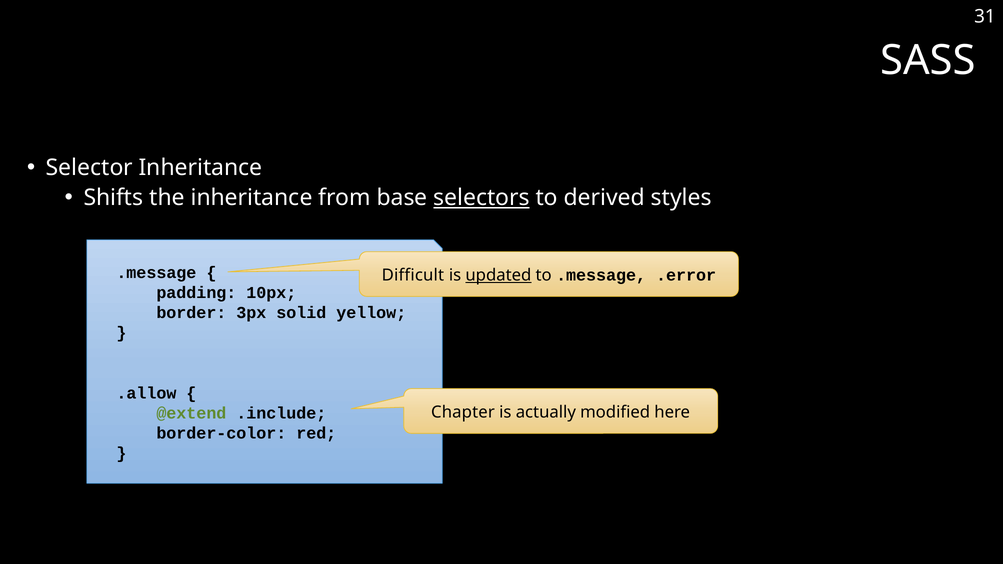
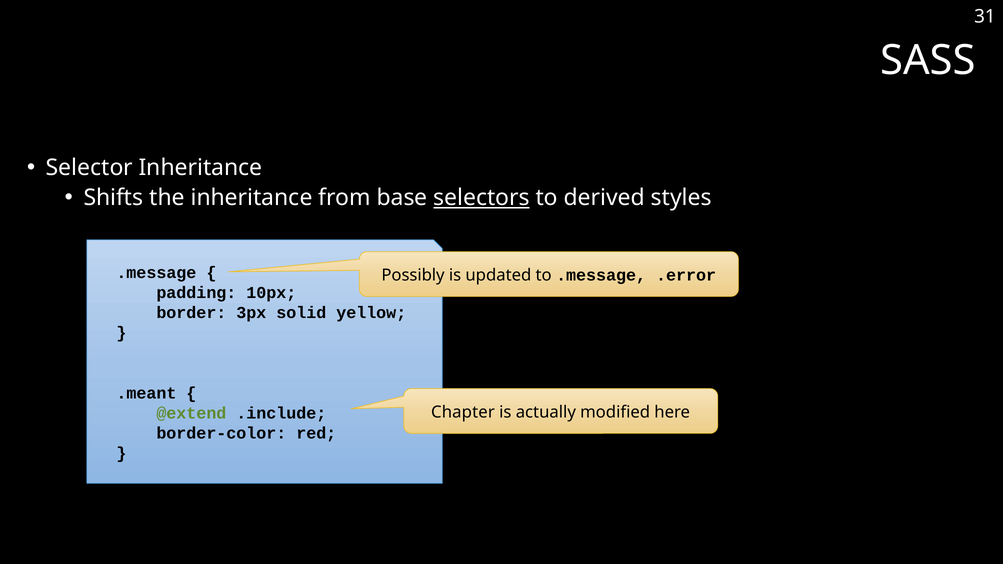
Difficult: Difficult -> Possibly
updated underline: present -> none
.allow: .allow -> .meant
